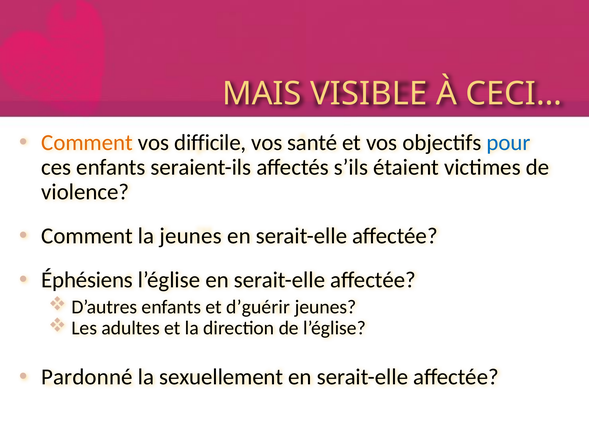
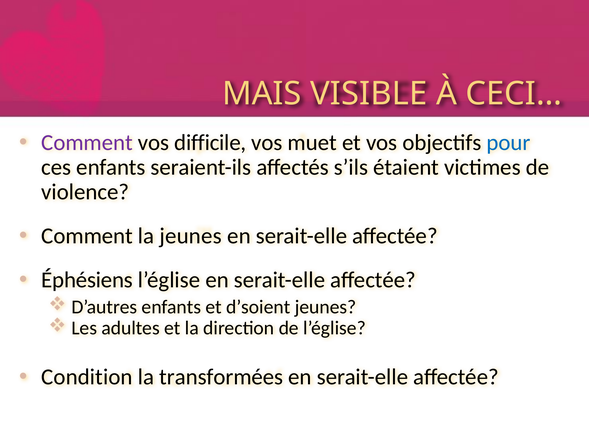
Comment at (87, 142) colour: orange -> purple
santé: santé -> muet
d’guérir: d’guérir -> d’soient
Pardonné: Pardonné -> Condition
sexuellement: sexuellement -> transformées
